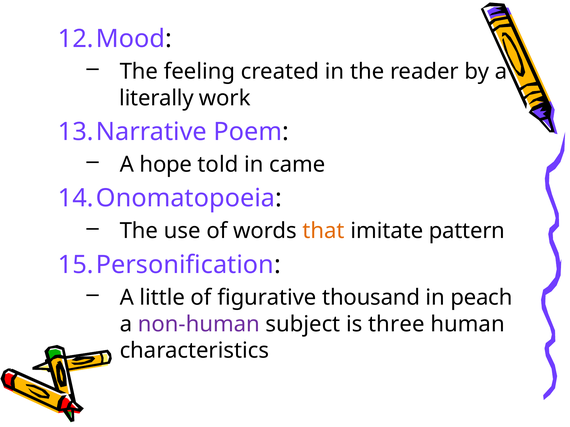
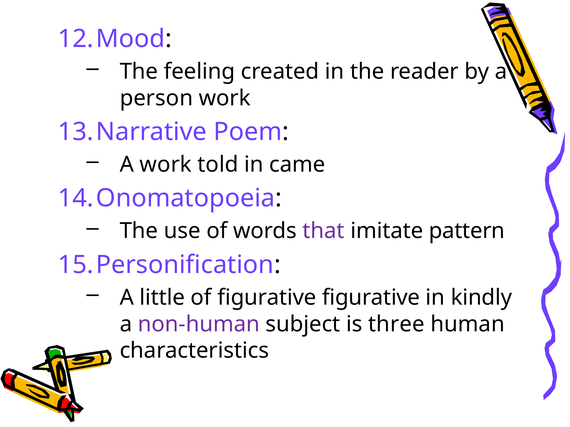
literally: literally -> person
A hope: hope -> work
that colour: orange -> purple
figurative thousand: thousand -> figurative
peach: peach -> kindly
